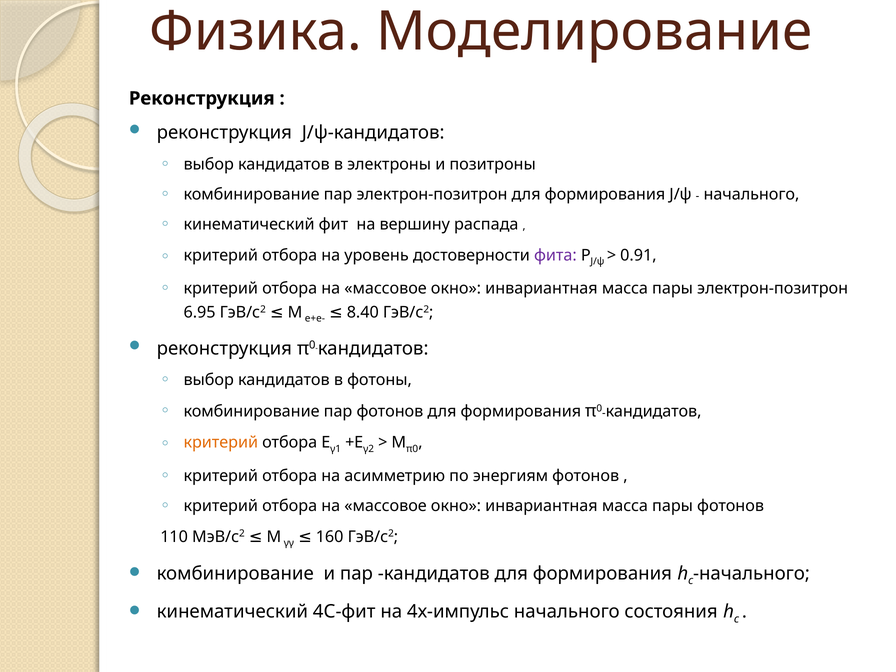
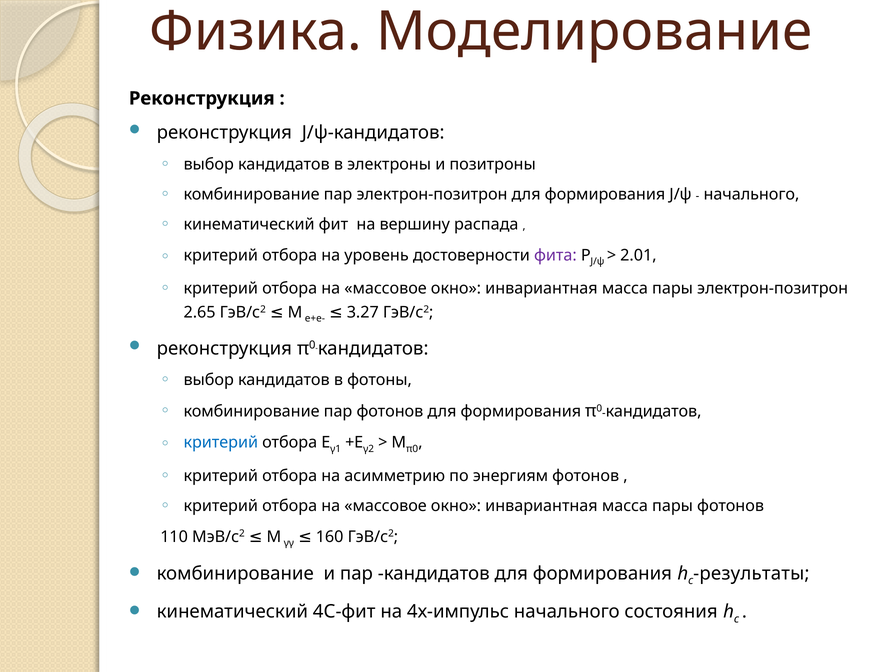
0.91: 0.91 -> 2.01
8.40: 8.40 -> 3.27
6.95: 6.95 -> 2.65
критерий at (221, 443) colour: orange -> blue
начального at (751, 573): начального -> результаты
